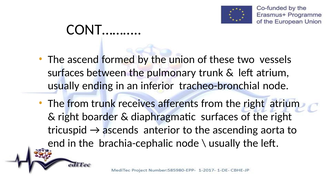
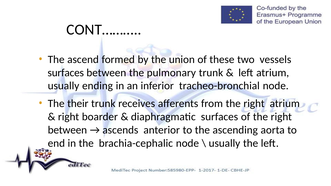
The from: from -> their
tricuspid at (67, 130): tricuspid -> between
